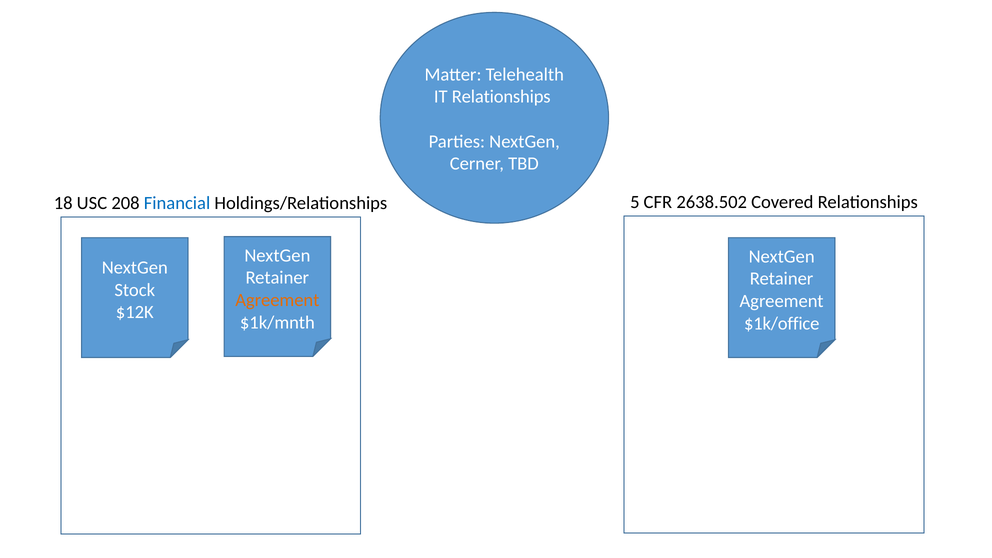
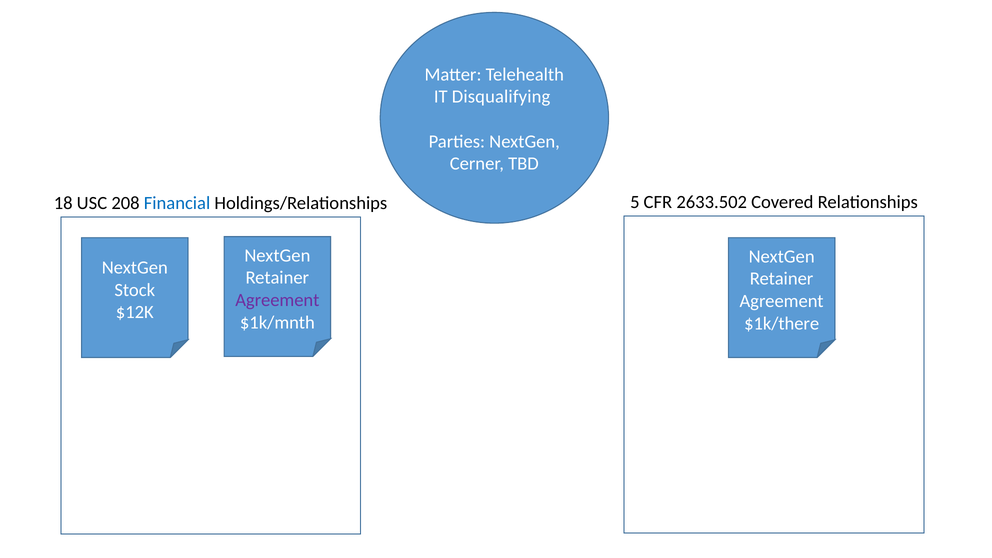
IT Relationships: Relationships -> Disqualifying
2638.502: 2638.502 -> 2633.502
Agreement at (277, 300) colour: orange -> purple
$1k/office: $1k/office -> $1k/there
